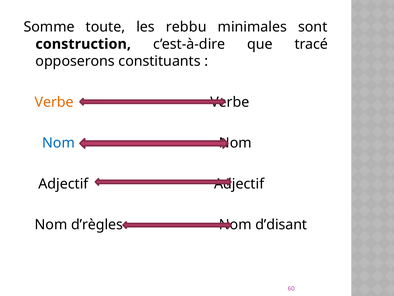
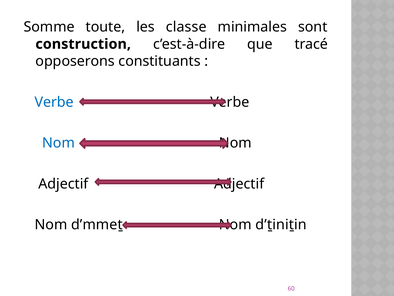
rebbu: rebbu -> classe
Verbe at (54, 102) colour: orange -> blue
d’règles: d’règles -> d’mmeṯ
d’disant: d’disant -> d’ṯiniṯin
